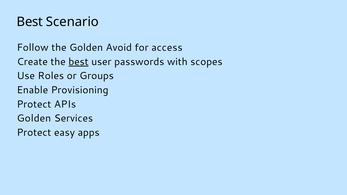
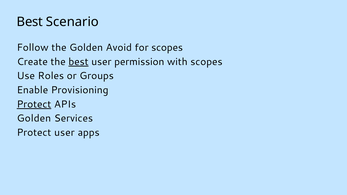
for access: access -> scopes
passwords: passwords -> permission
Protect at (34, 104) underline: none -> present
Protect easy: easy -> user
